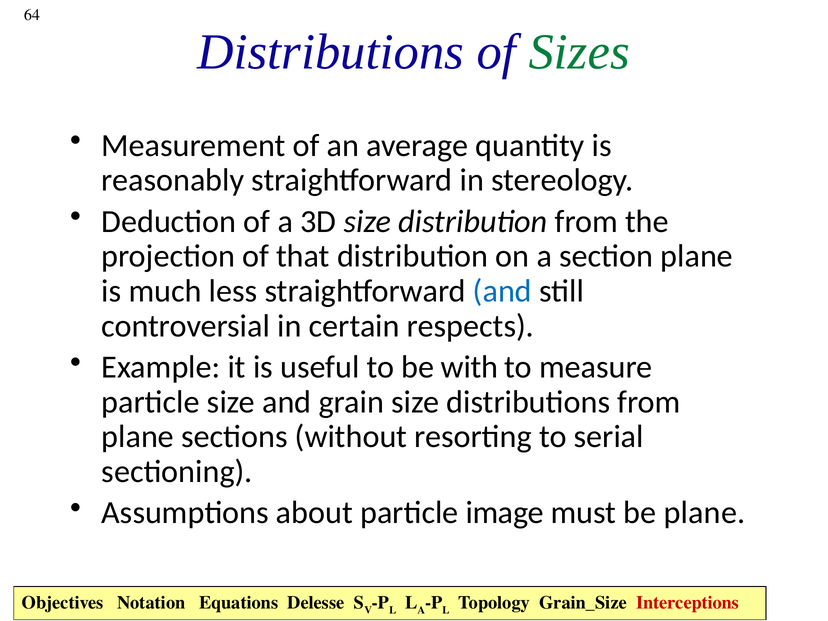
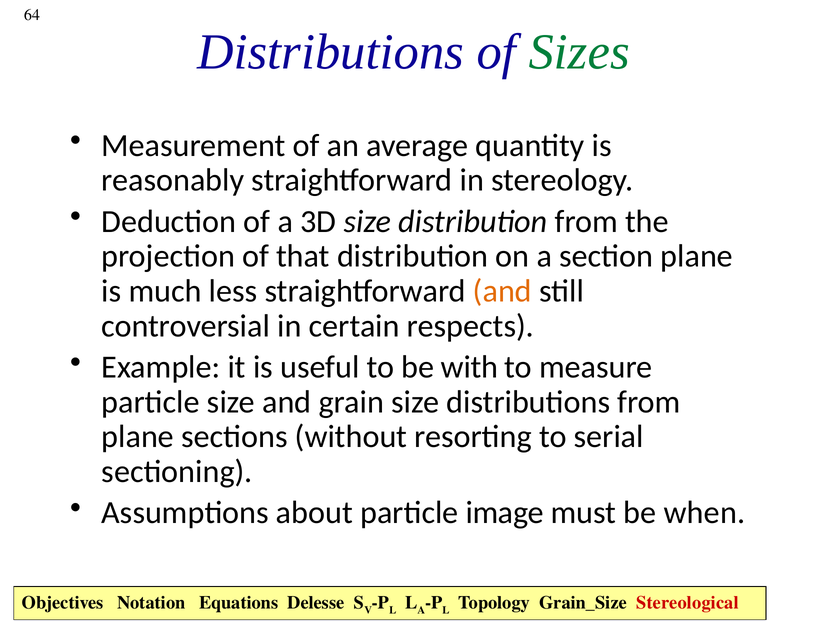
and at (502, 291) colour: blue -> orange
be plane: plane -> when
Interceptions: Interceptions -> Stereological
